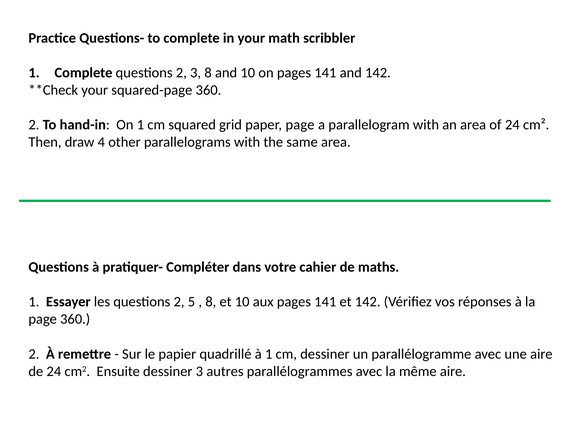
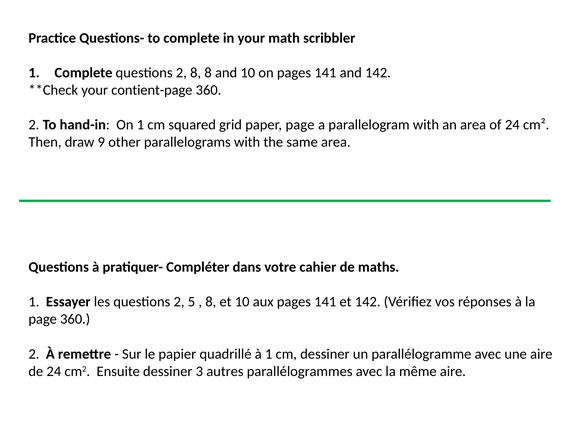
2 3: 3 -> 8
squared-page: squared-page -> contient-page
4: 4 -> 9
